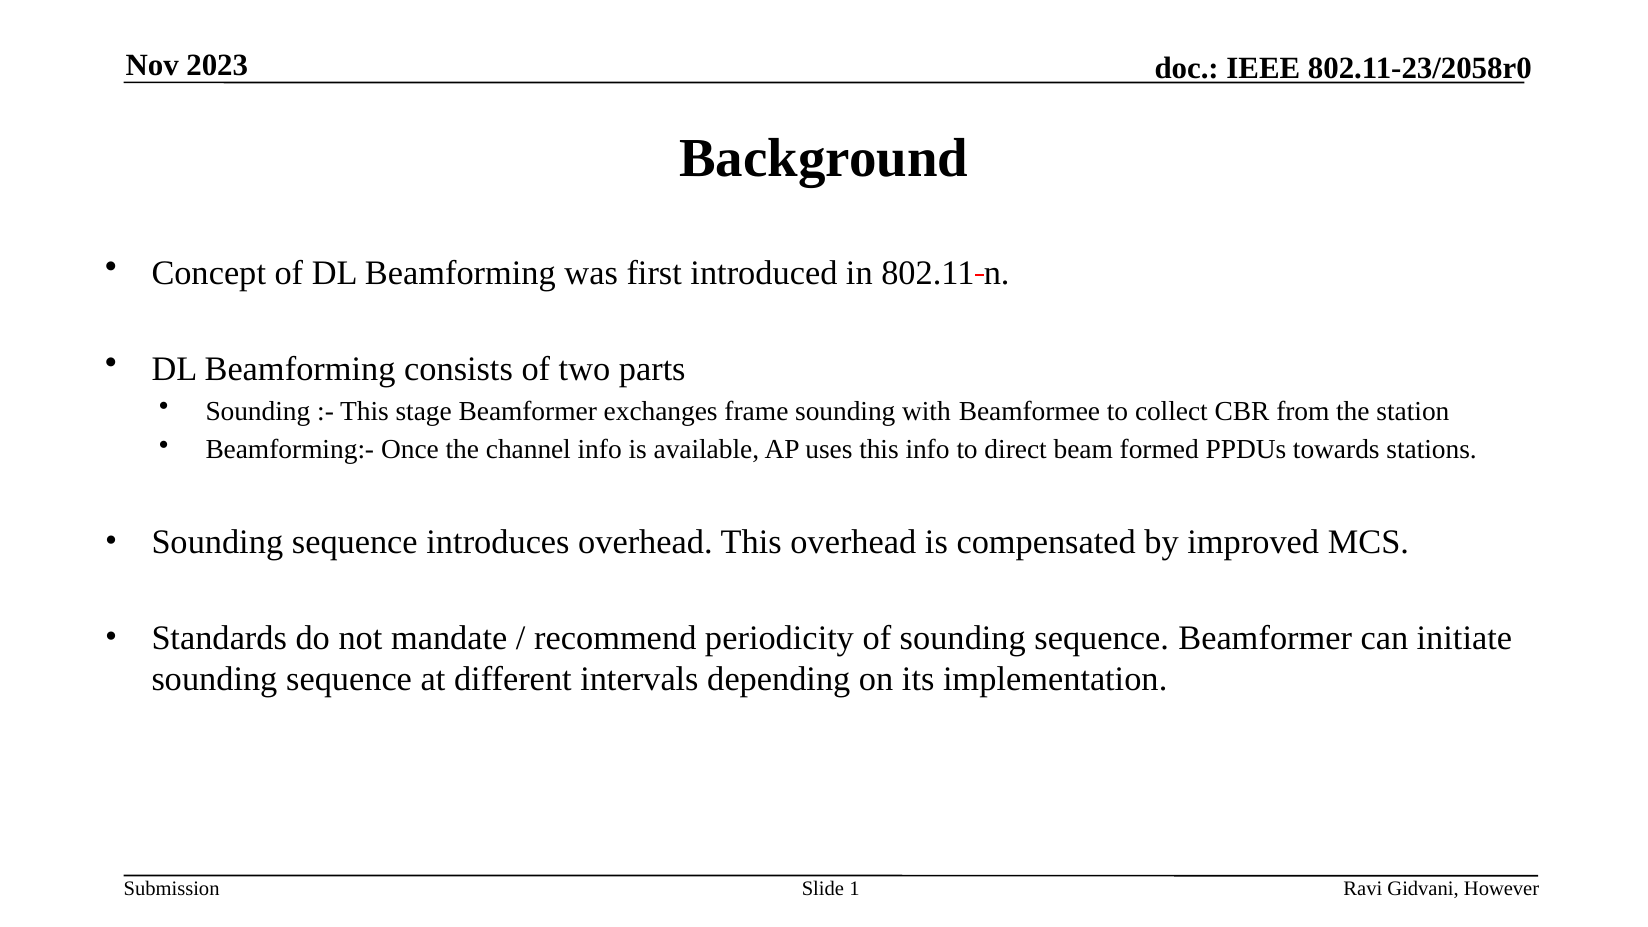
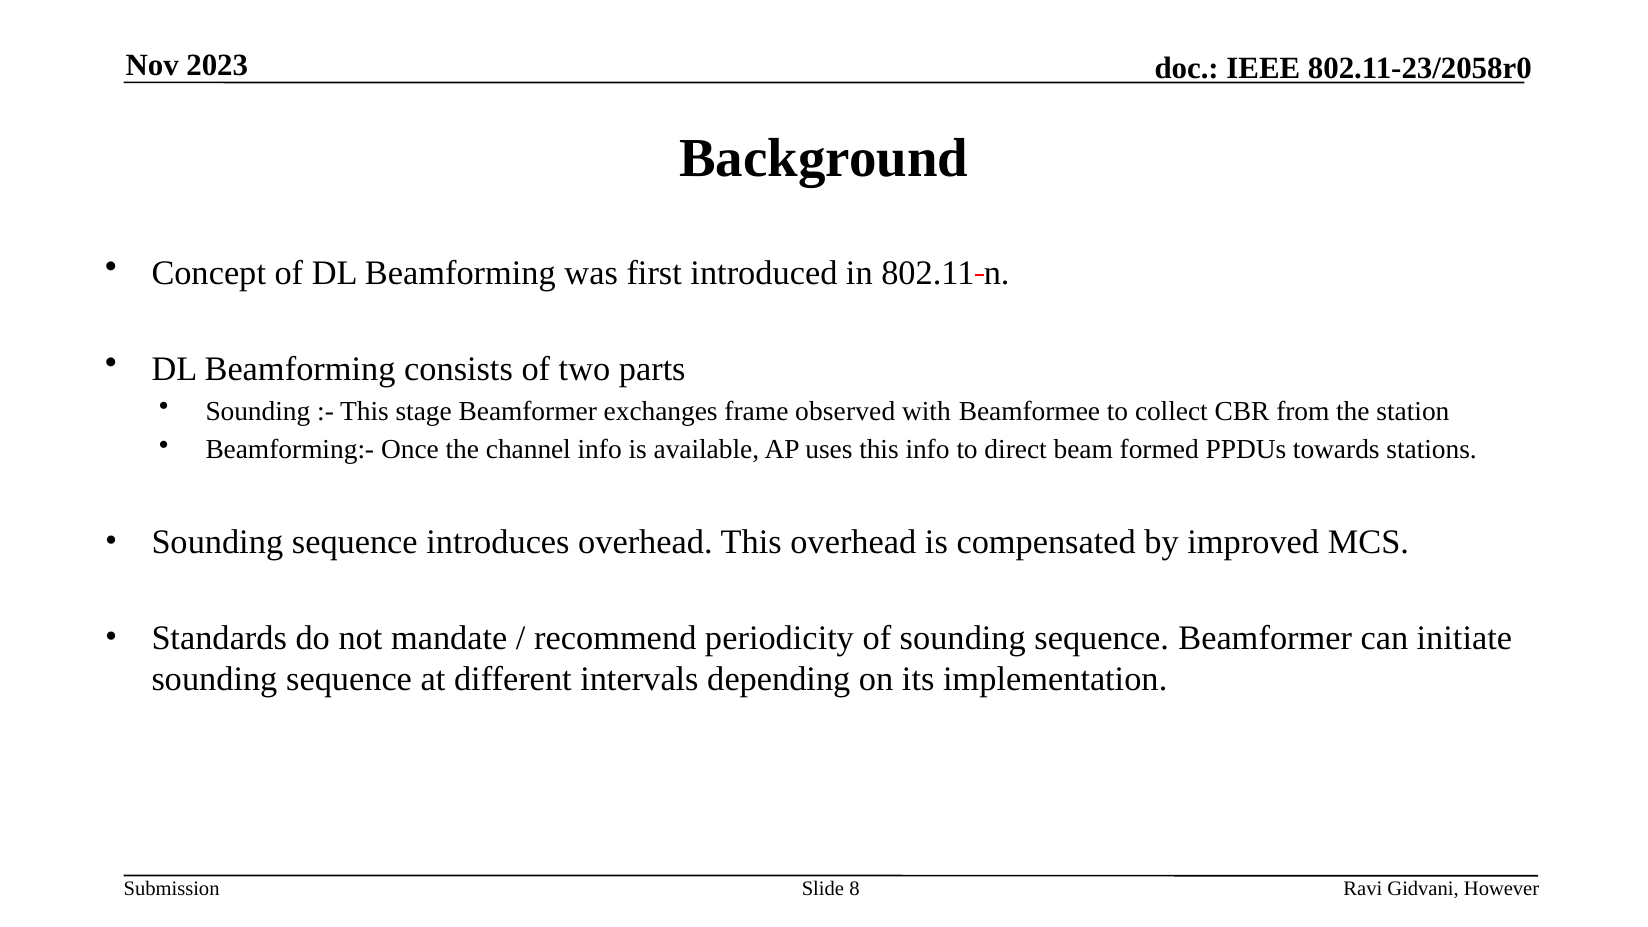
frame sounding: sounding -> observed
1: 1 -> 8
